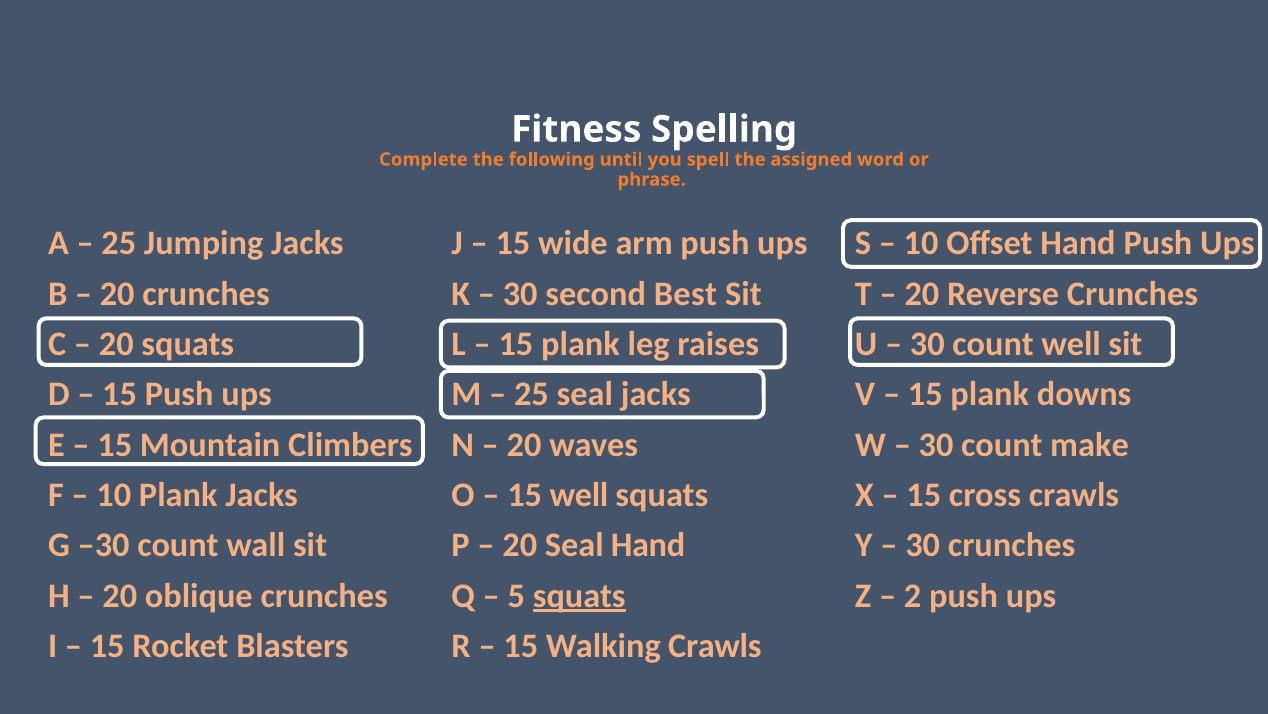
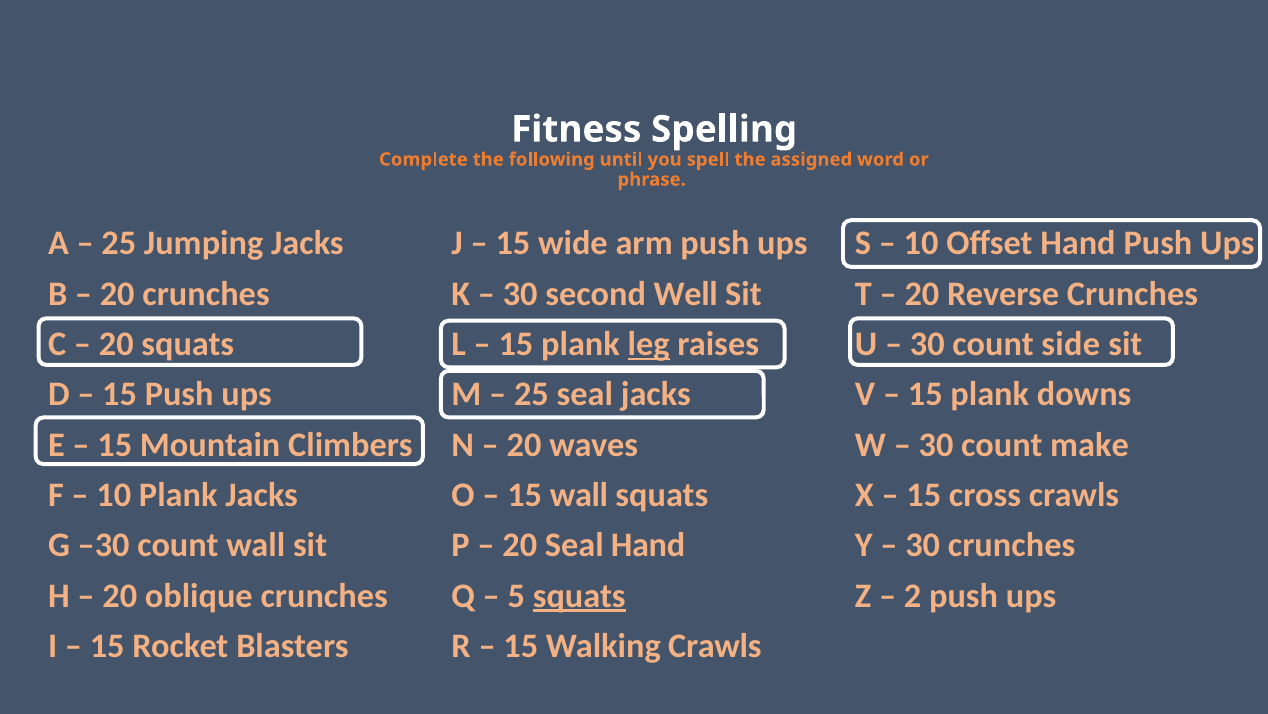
Best: Best -> Well
leg underline: none -> present
count well: well -> side
15 well: well -> wall
